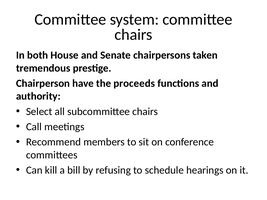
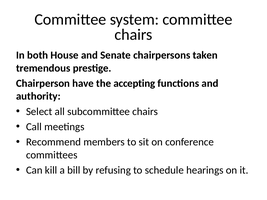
proceeds: proceeds -> accepting
